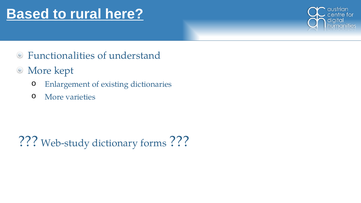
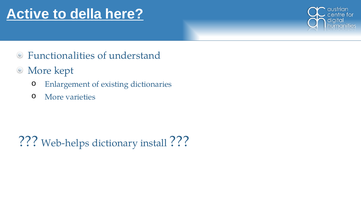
Based: Based -> Active
rural: rural -> della
Web-study: Web-study -> Web-helps
forms: forms -> install
